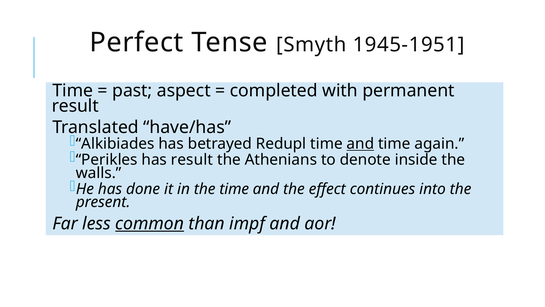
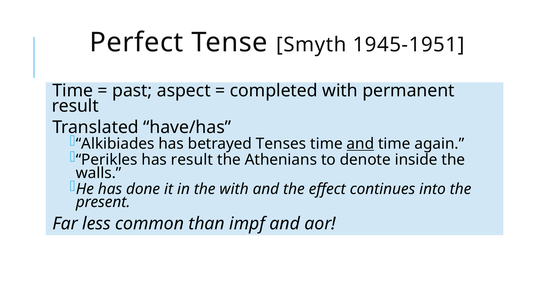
Redupl: Redupl -> Tenses
the time: time -> with
common underline: present -> none
